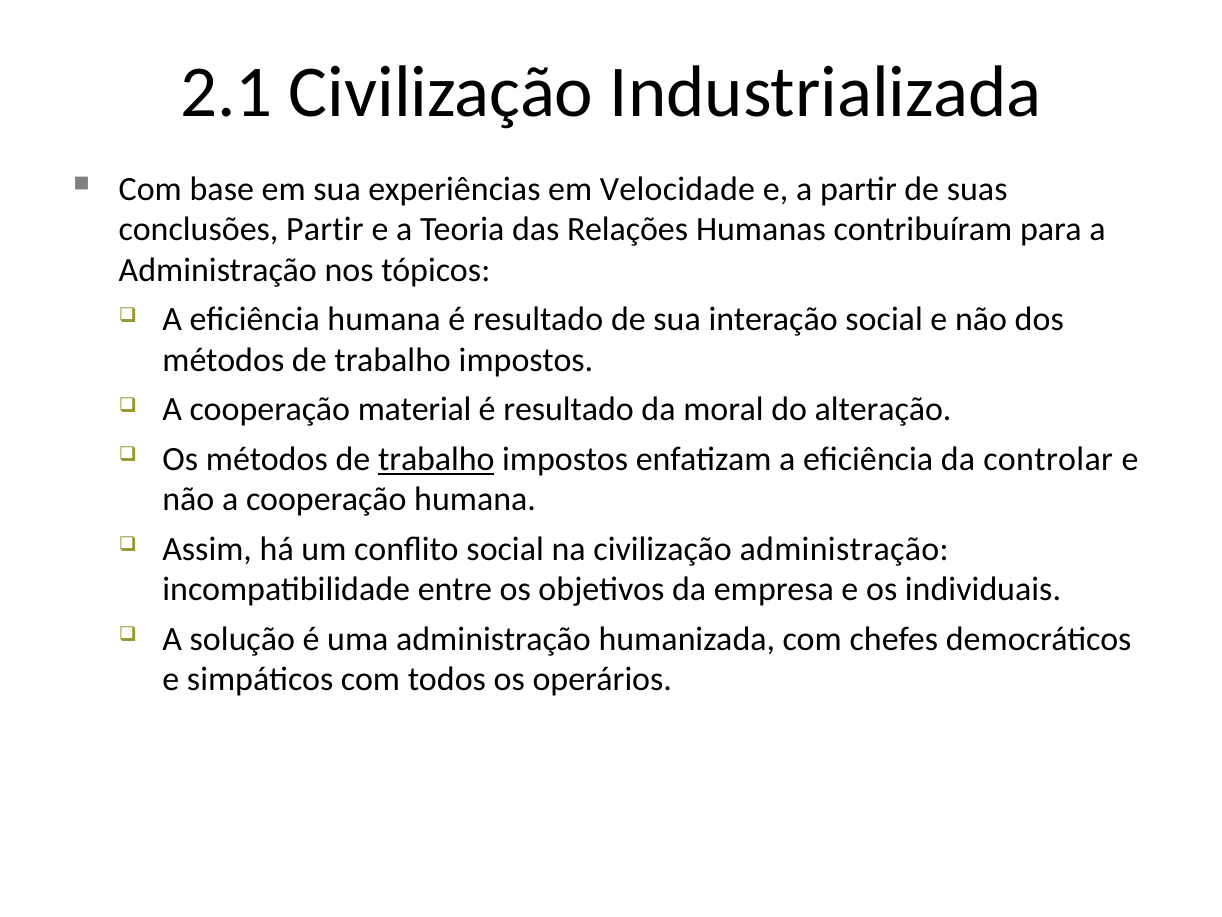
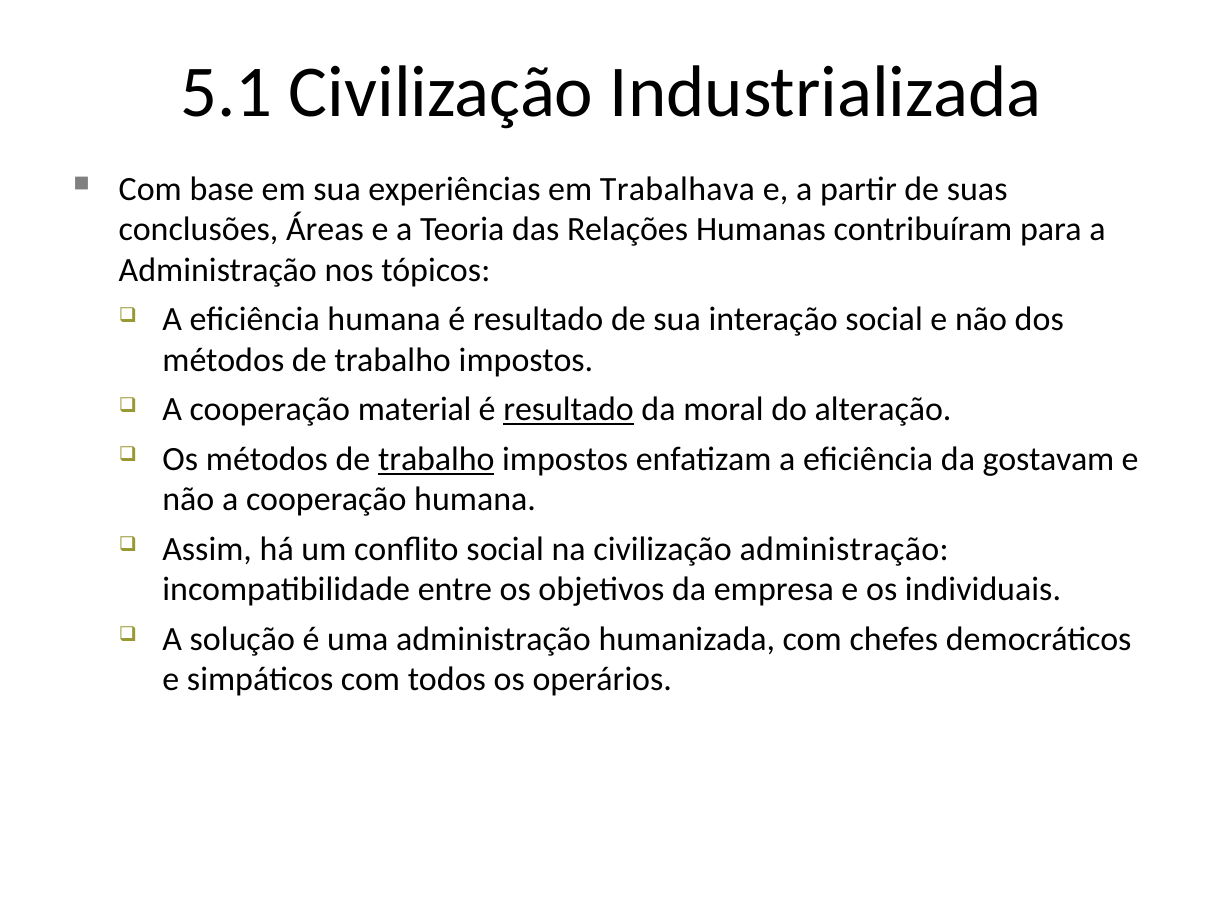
2.1: 2.1 -> 5.1
Velocidade: Velocidade -> Trabalhava
conclusões Partir: Partir -> Áreas
resultado at (569, 410) underline: none -> present
controlar: controlar -> gostavam
